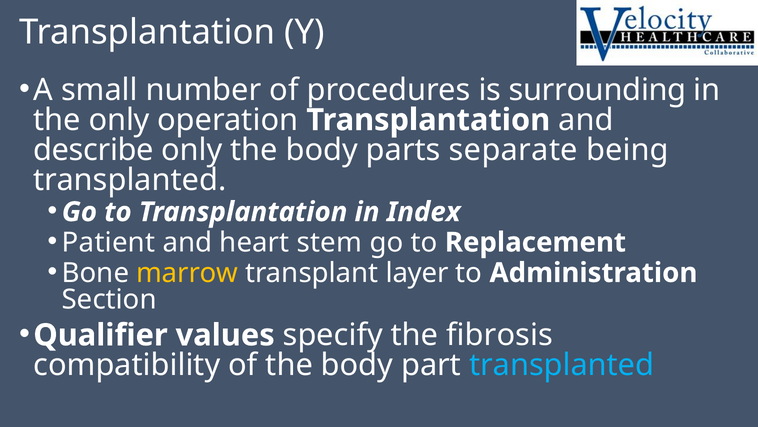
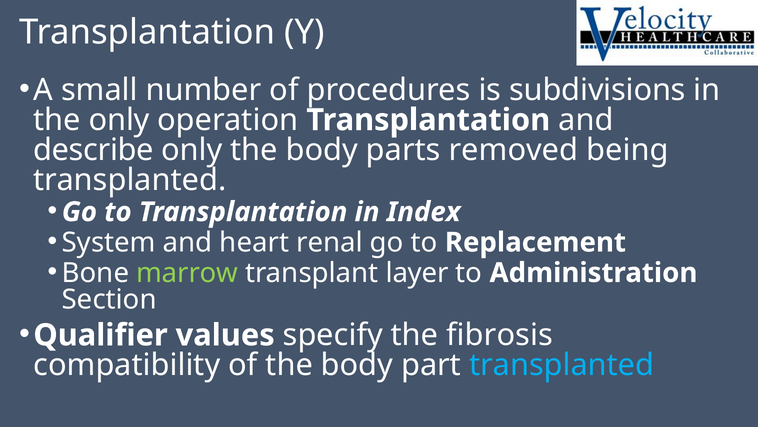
surrounding: surrounding -> subdivisions
separate: separate -> removed
Patient: Patient -> System
stem: stem -> renal
marrow colour: yellow -> light green
